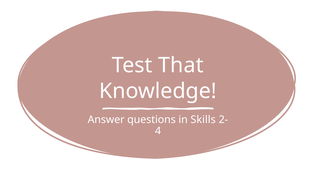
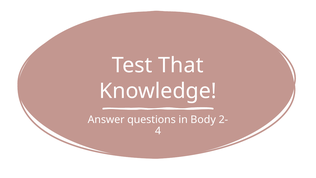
Skills: Skills -> Body
